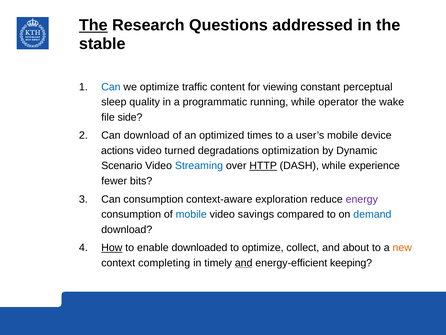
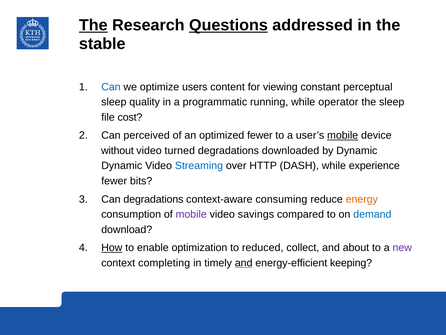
Questions underline: none -> present
traffic: traffic -> users
the wake: wake -> sleep
side: side -> cost
Can download: download -> perceived
optimized times: times -> fewer
mobile at (343, 135) underline: none -> present
actions: actions -> without
optimization: optimization -> downloaded
Scenario at (122, 166): Scenario -> Dynamic
HTTP underline: present -> none
Can consumption: consumption -> degradations
exploration: exploration -> consuming
energy colour: purple -> orange
mobile at (191, 214) colour: blue -> purple
downloaded: downloaded -> optimization
to optimize: optimize -> reduced
new colour: orange -> purple
